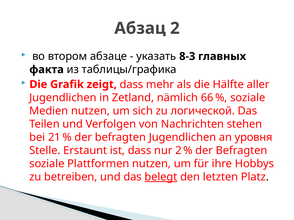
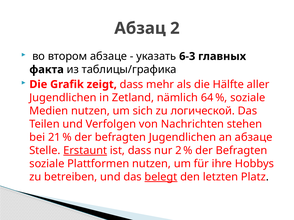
8-3: 8-3 -> 6-3
66: 66 -> 64
an уровня: уровня -> абзаце
Erstaunt underline: none -> present
